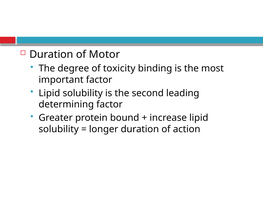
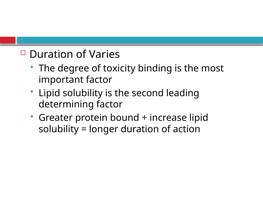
Motor: Motor -> Varies
